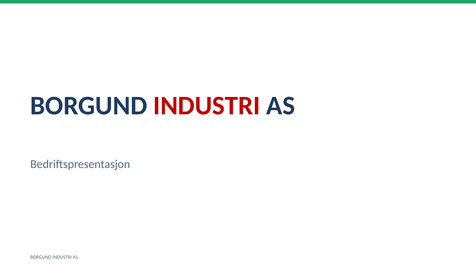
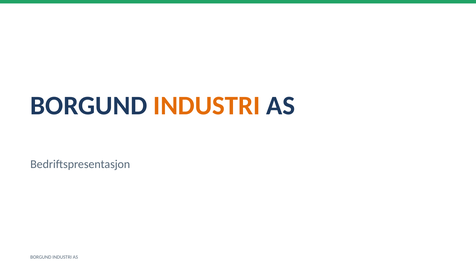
INDUSTRI at (207, 106) colour: red -> orange
